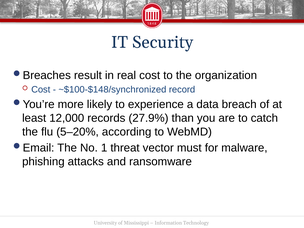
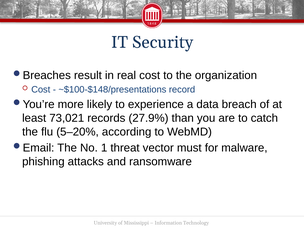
~$100-$148/synchronized: ~$100-$148/synchronized -> ~$100-$148/presentations
12,000: 12,000 -> 73,021
